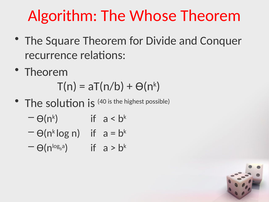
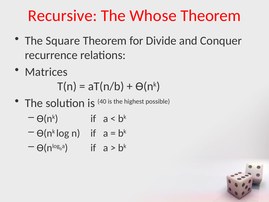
Algorithm: Algorithm -> Recursive
Theorem at (46, 72): Theorem -> Matrices
